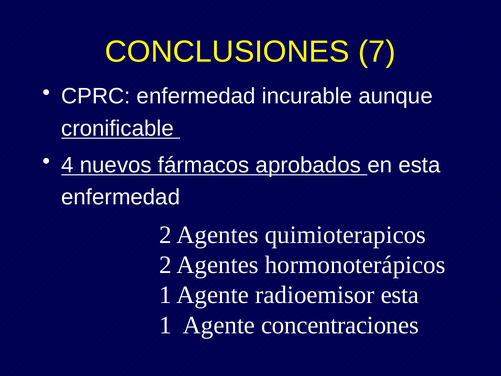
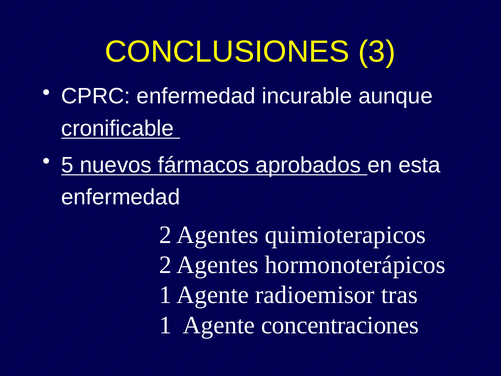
7: 7 -> 3
4: 4 -> 5
radioemisor esta: esta -> tras
